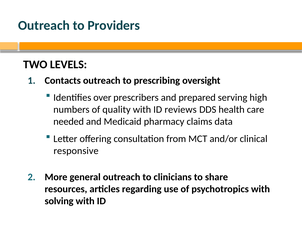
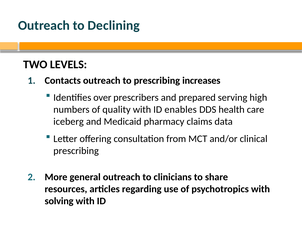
Providers: Providers -> Declining
oversight: oversight -> increases
reviews: reviews -> enables
needed: needed -> iceberg
responsive at (76, 151): responsive -> prescribing
